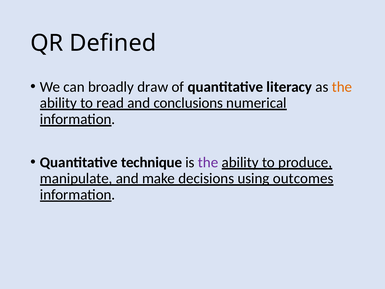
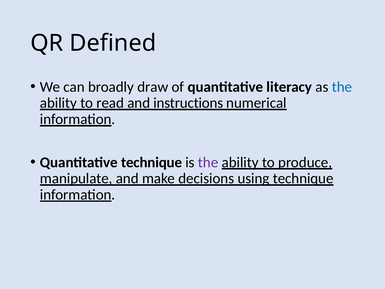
the at (342, 87) colour: orange -> blue
conclusions: conclusions -> instructions
using outcomes: outcomes -> technique
